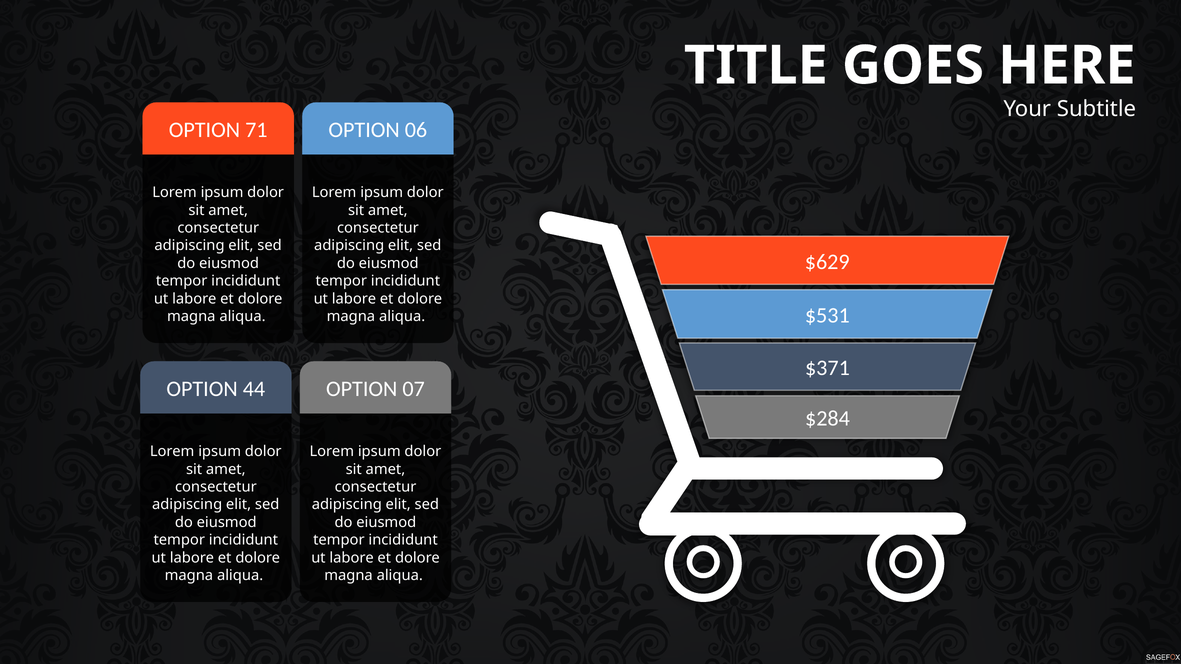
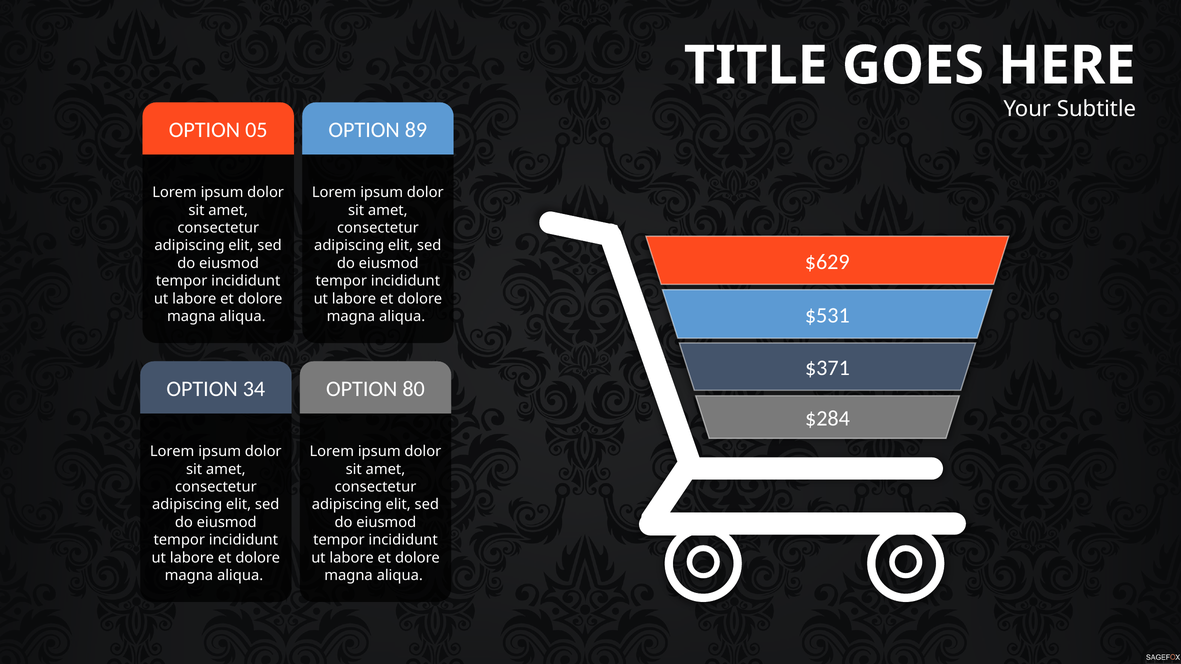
71: 71 -> 05
06: 06 -> 89
44: 44 -> 34
07: 07 -> 80
